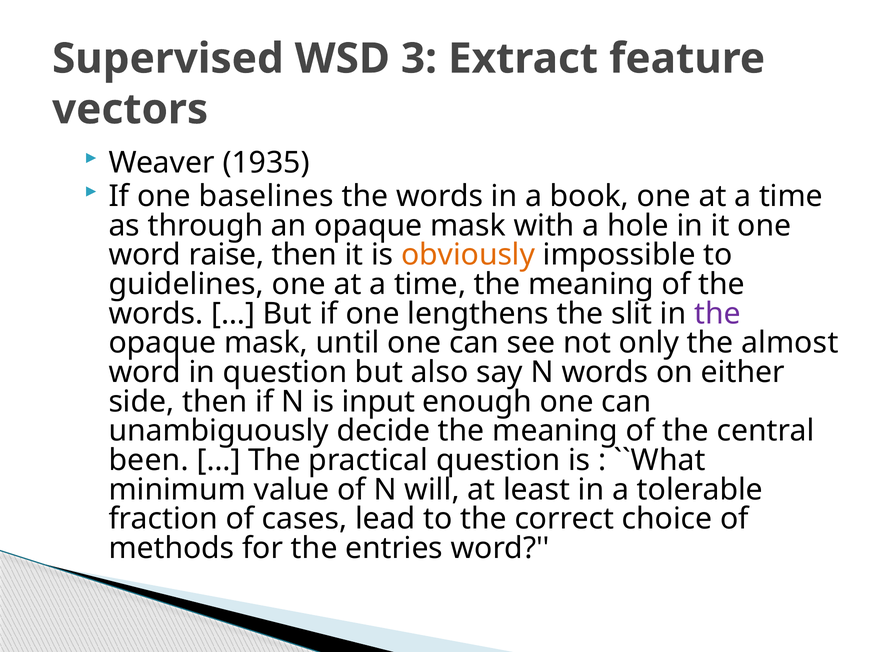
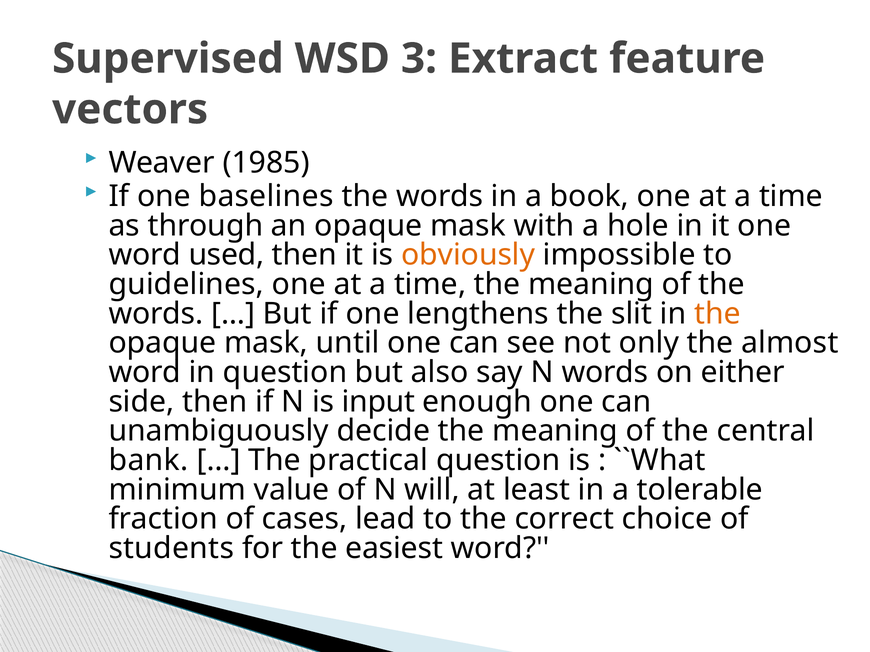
1935: 1935 -> 1985
raise: raise -> used
the at (717, 314) colour: purple -> orange
been: been -> bank
methods: methods -> students
entries: entries -> easiest
